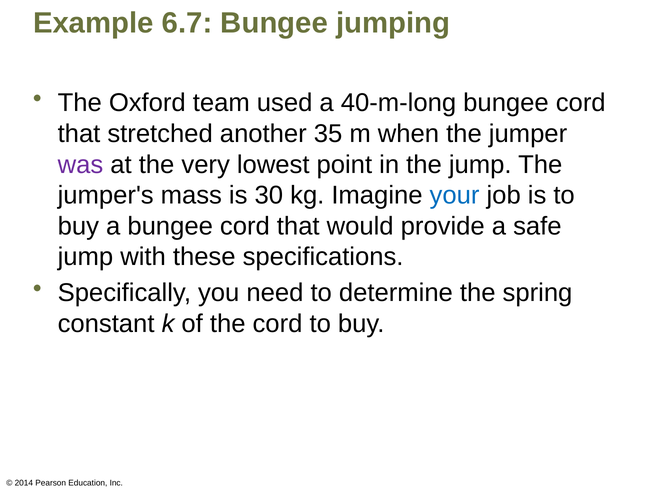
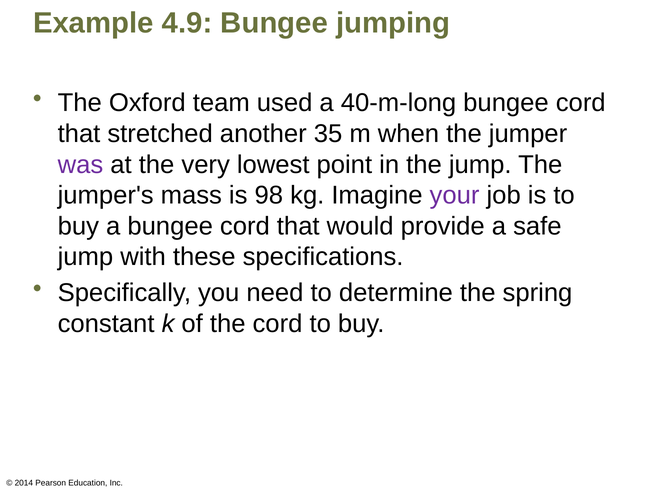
6.7: 6.7 -> 4.9
30: 30 -> 98
your colour: blue -> purple
